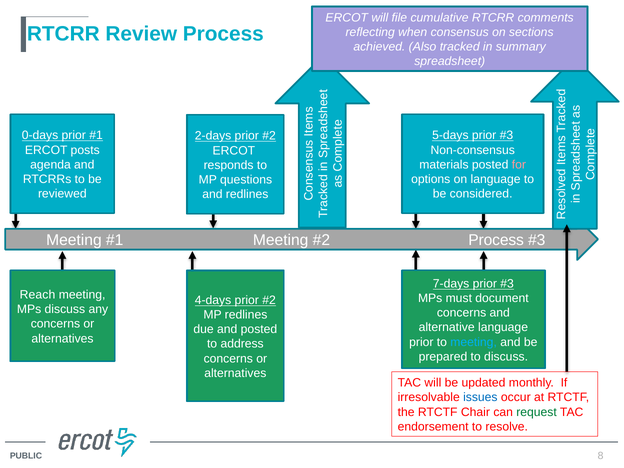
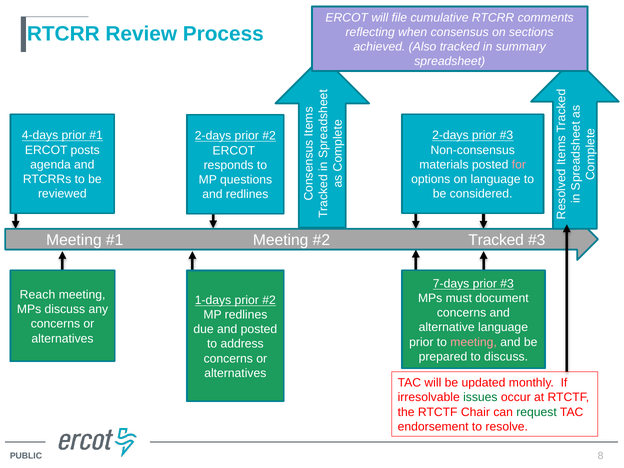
0-days: 0-days -> 4-days
5-days at (450, 135): 5-days -> 2-days
Process at (496, 240): Process -> Tracked
4-days: 4-days -> 1-days
meeting at (474, 342) colour: light blue -> pink
issues colour: blue -> green
